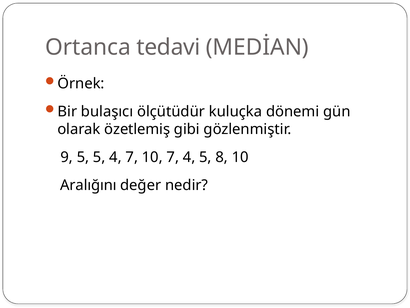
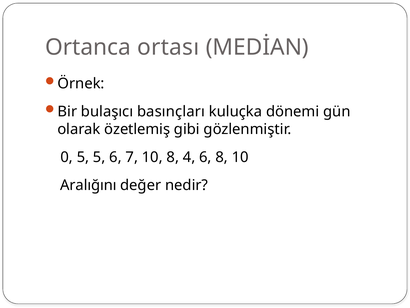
tedavi: tedavi -> ortası
ölçütüdür: ölçütüdür -> basınçları
9: 9 -> 0
5 4: 4 -> 6
10 7: 7 -> 8
4 5: 5 -> 6
